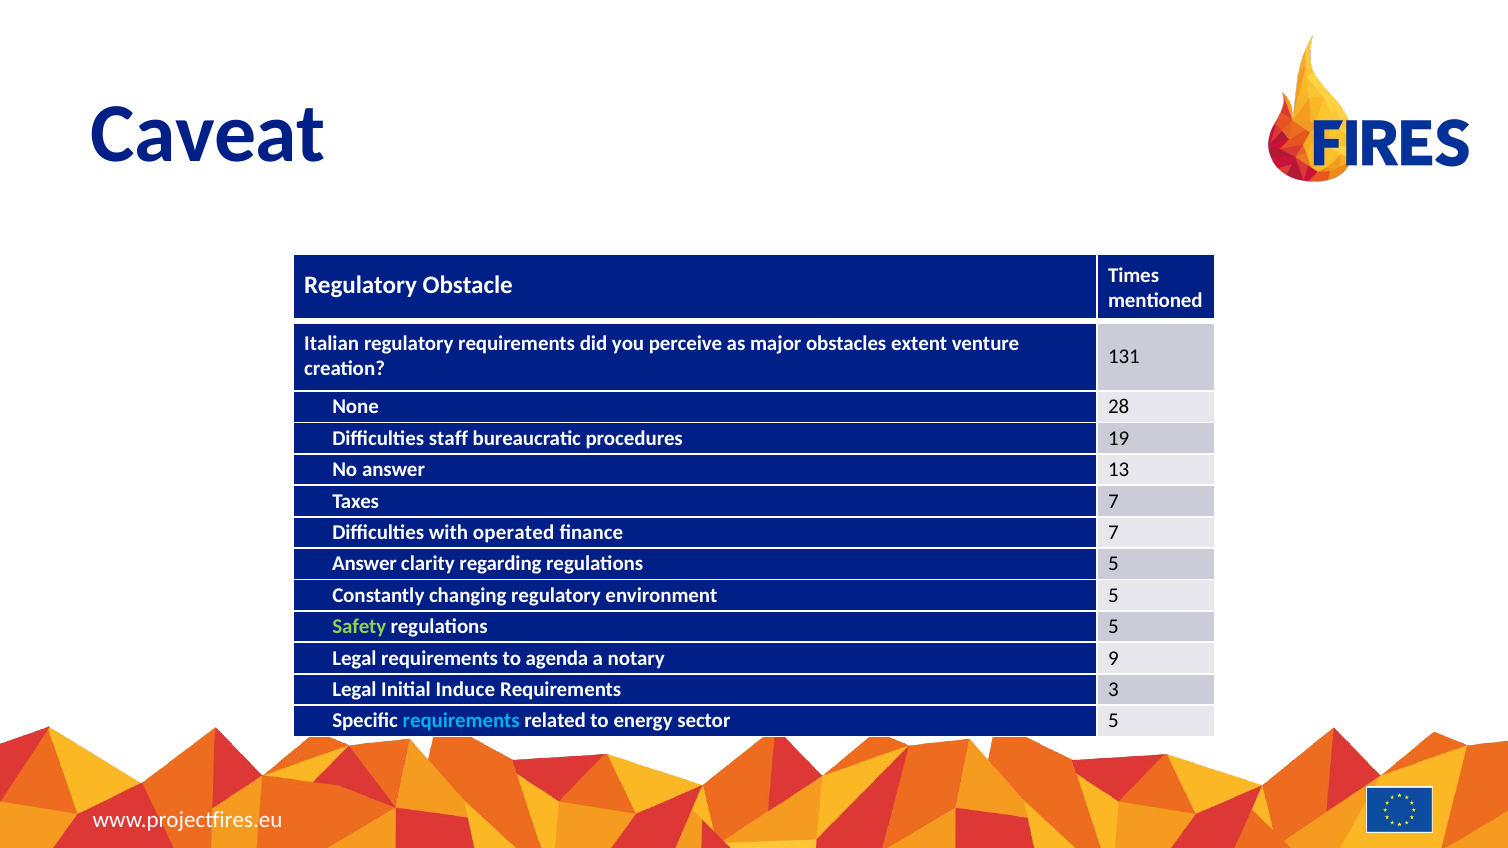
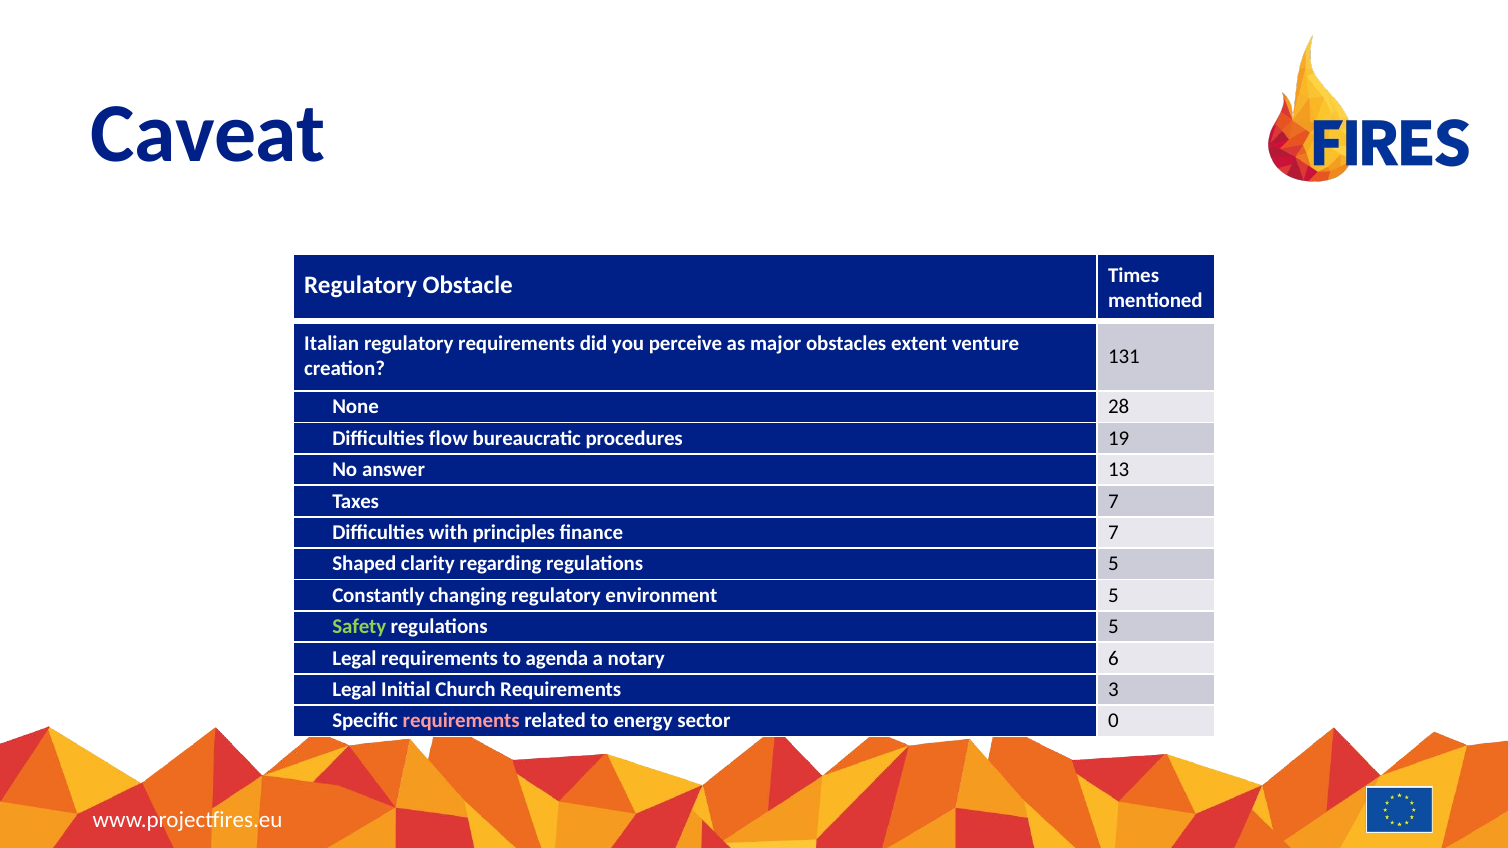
staff: staff -> flow
operated: operated -> principles
Answer at (364, 564): Answer -> Shaped
9: 9 -> 6
Induce: Induce -> Church
requirements at (461, 721) colour: light blue -> pink
sector 5: 5 -> 0
